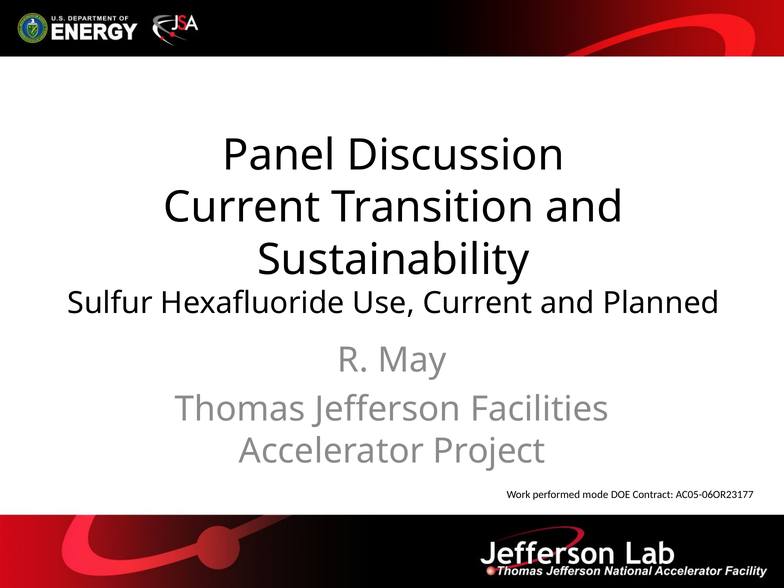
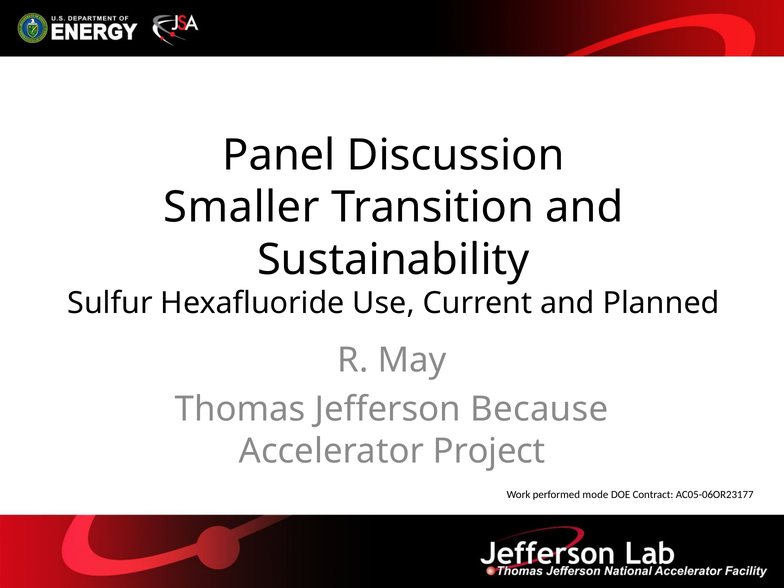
Current at (242, 207): Current -> Smaller
Facilities: Facilities -> Because
